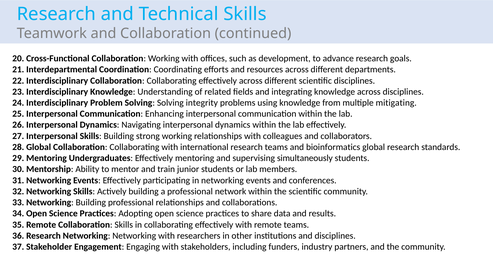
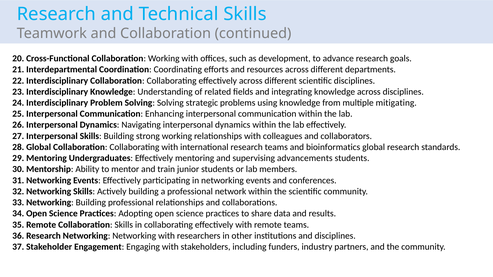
integrity: integrity -> strategic
simultaneously: simultaneously -> advancements
